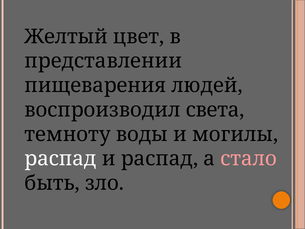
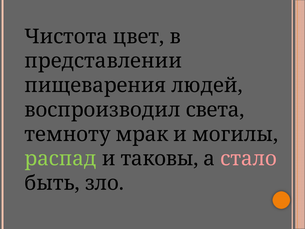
Желтый: Желтый -> Чистота
воды: воды -> мрак
распад at (60, 159) colour: white -> light green
и распад: распад -> таковы
